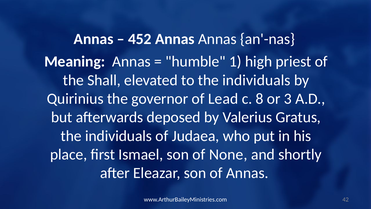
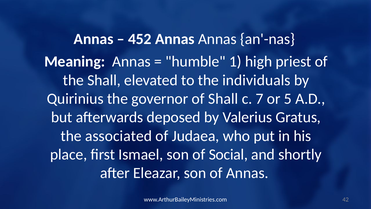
of Lead: Lead -> Shall
8: 8 -> 7
3: 3 -> 5
individuals at (119, 136): individuals -> associated
None: None -> Social
